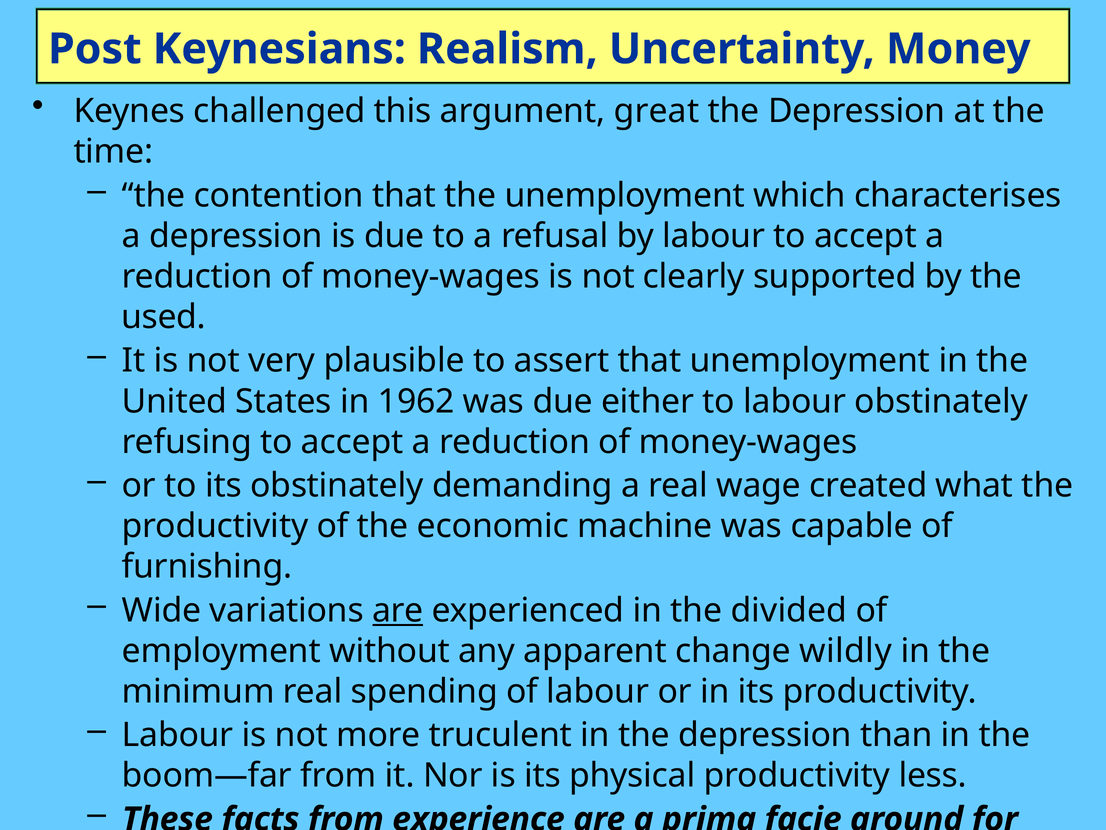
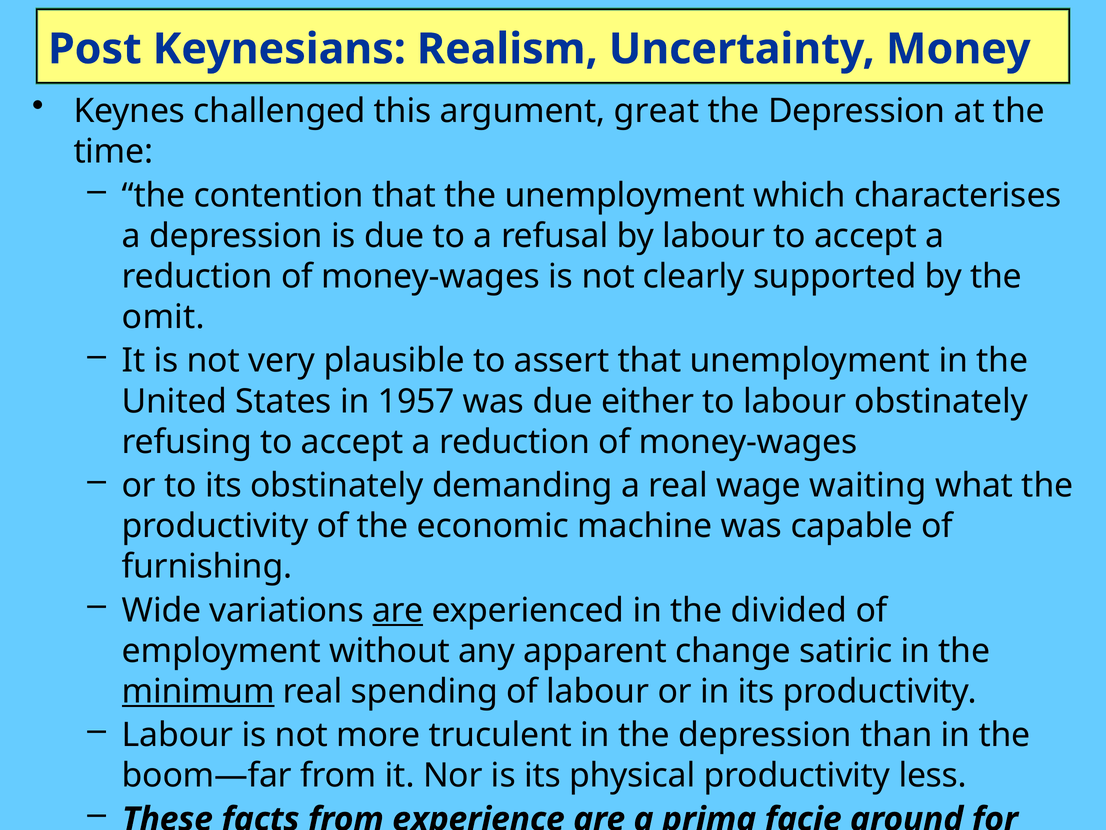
used: used -> omit
1962: 1962 -> 1957
created: created -> waiting
wildly: wildly -> satiric
minimum underline: none -> present
